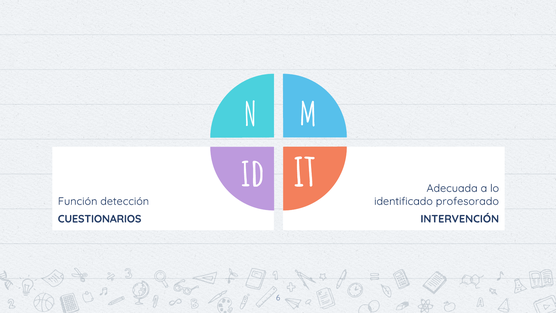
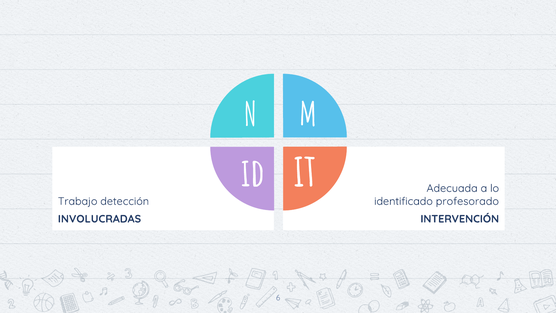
Función: Función -> Trabajo
CUESTIONARIOS: CUESTIONARIOS -> INVOLUCRADAS
